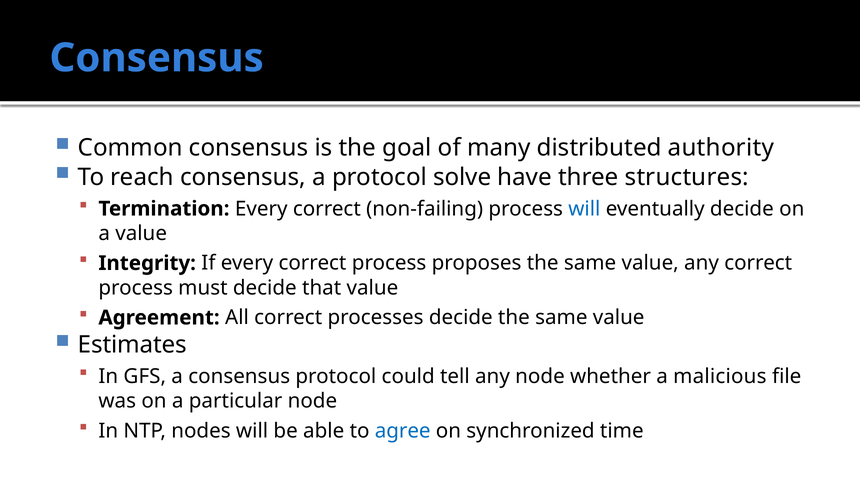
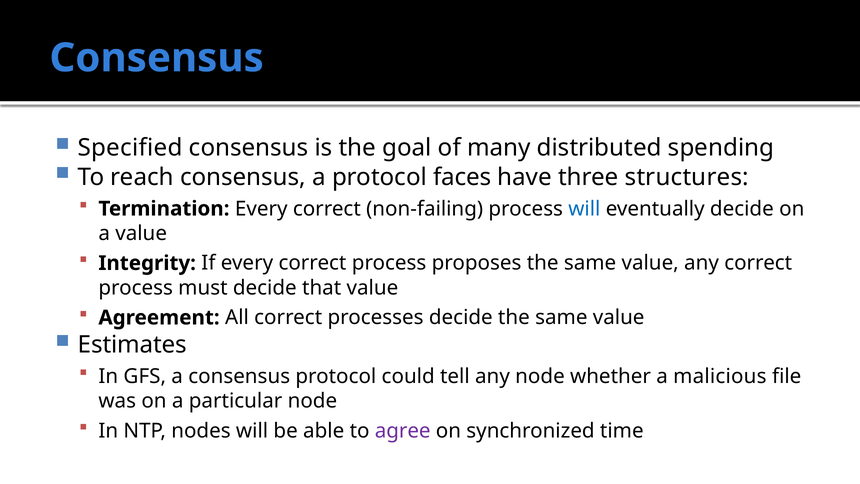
Common: Common -> Specified
authority: authority -> spending
solve: solve -> faces
agree colour: blue -> purple
